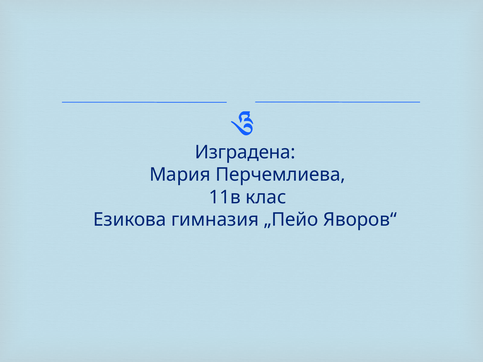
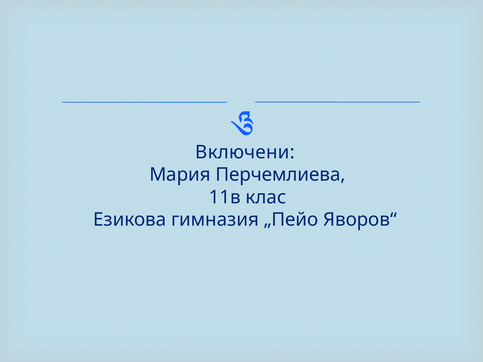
Изградена: Изградена -> Включени
